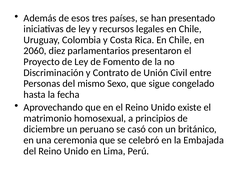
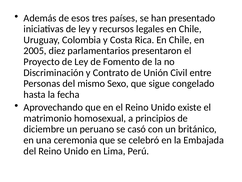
2060: 2060 -> 2005
